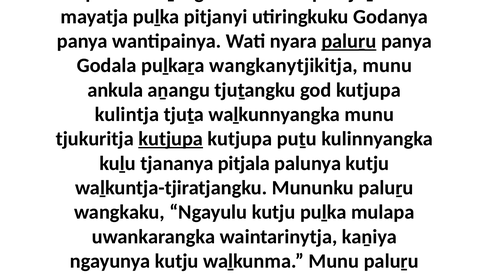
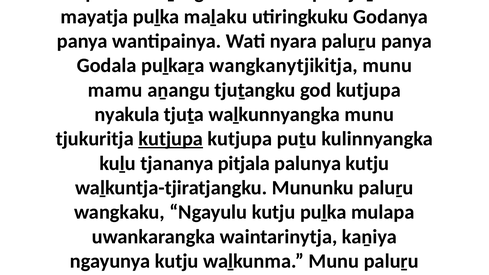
pitjanyi: pitjanyi -> maḻaku
paluṟu at (349, 41) underline: present -> none
ankula: ankula -> mamu
kulintja: kulintja -> nyakula
